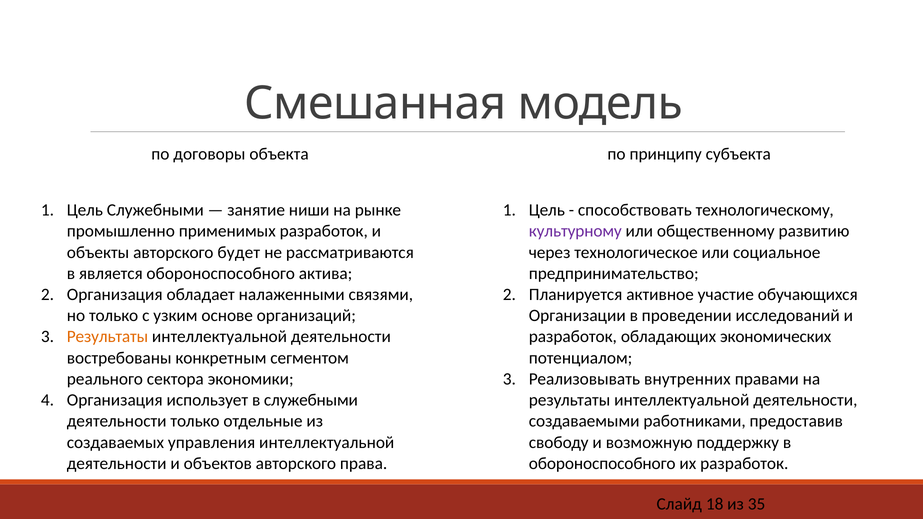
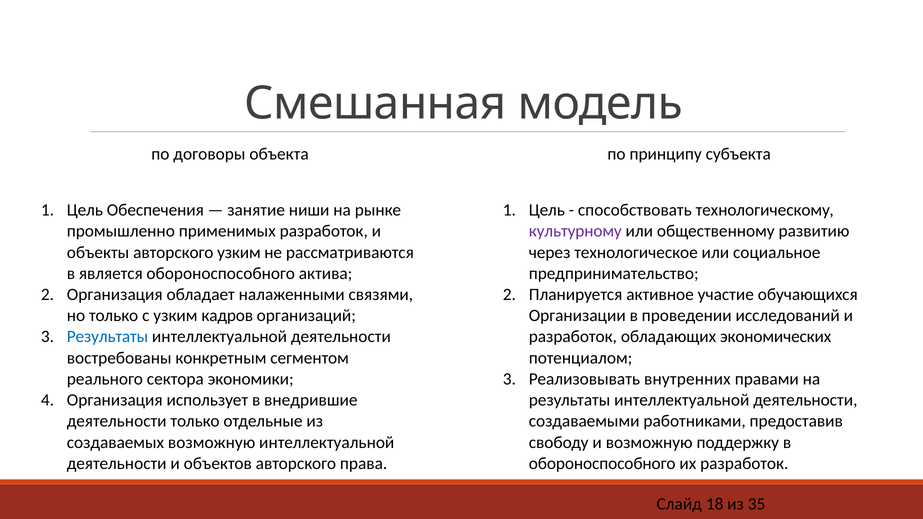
Цель Служебными: Служебными -> Обеспечения
авторского будет: будет -> узким
основе: основе -> кадров
Результаты at (108, 337) colour: orange -> blue
в служебными: служебными -> внедрившие
создаваемых управления: управления -> возможную
